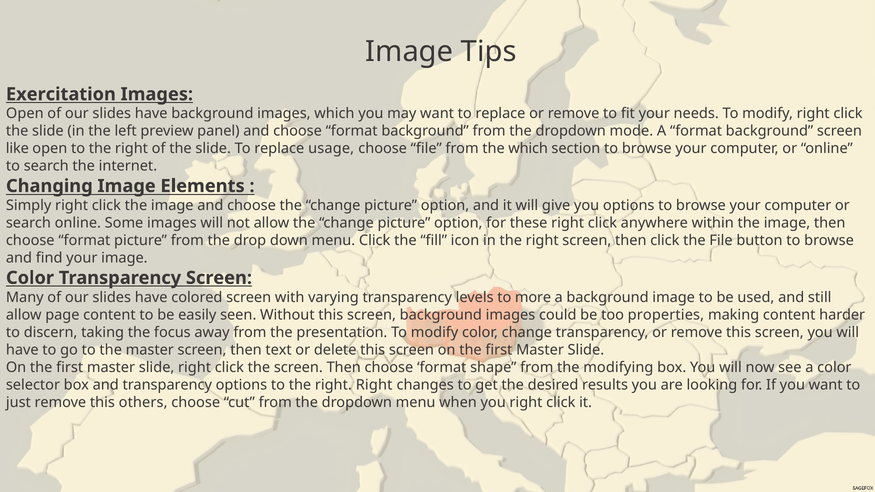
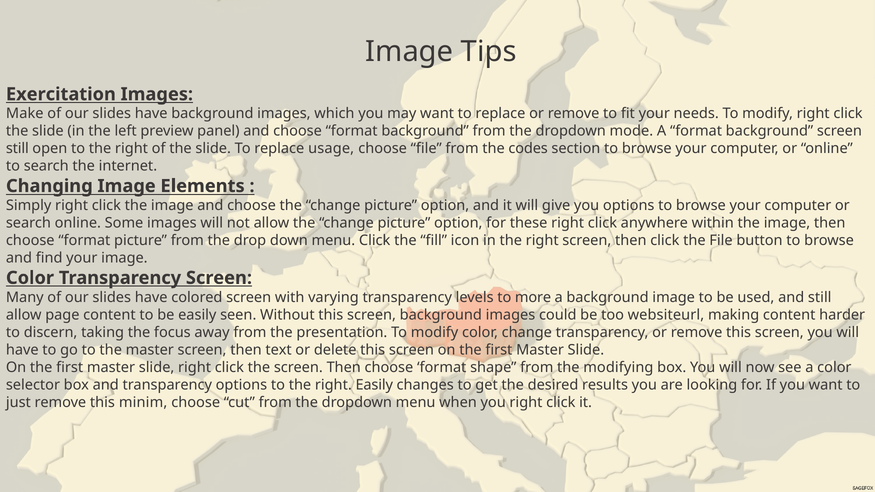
Open at (25, 114): Open -> Make
like at (17, 149): like -> still
the which: which -> codes
properties: properties -> websiteurl
right Right: Right -> Easily
others: others -> minim
